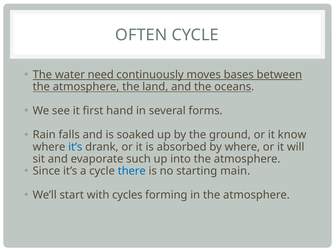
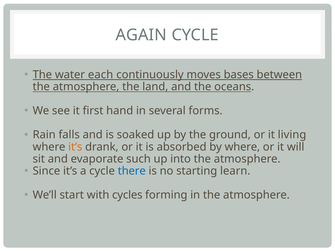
OFTEN: OFTEN -> AGAIN
need: need -> each
know: know -> living
it’s at (75, 147) colour: blue -> orange
main: main -> learn
